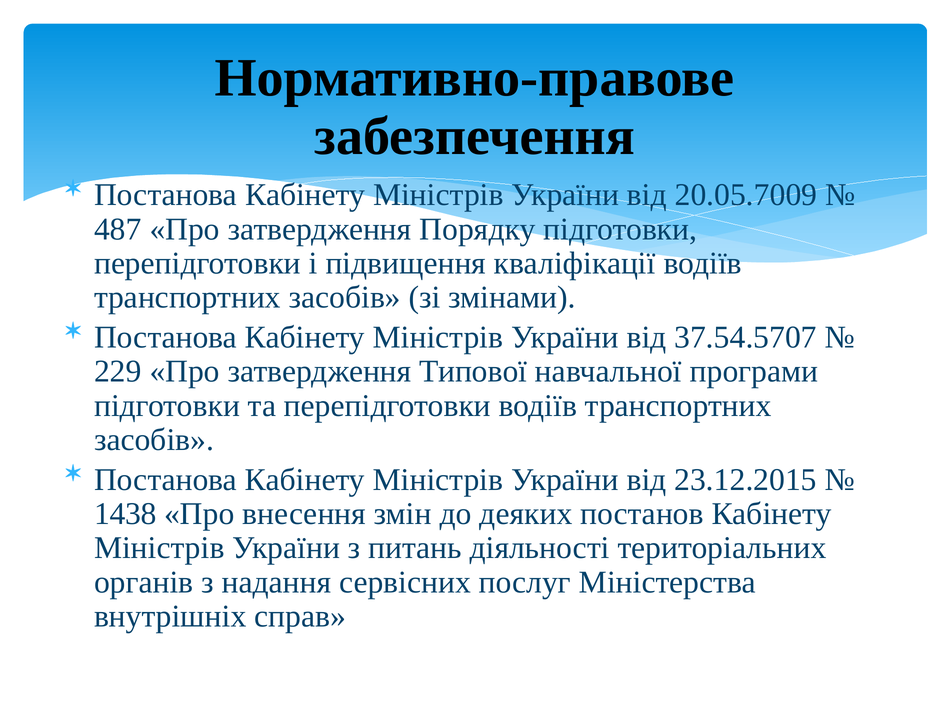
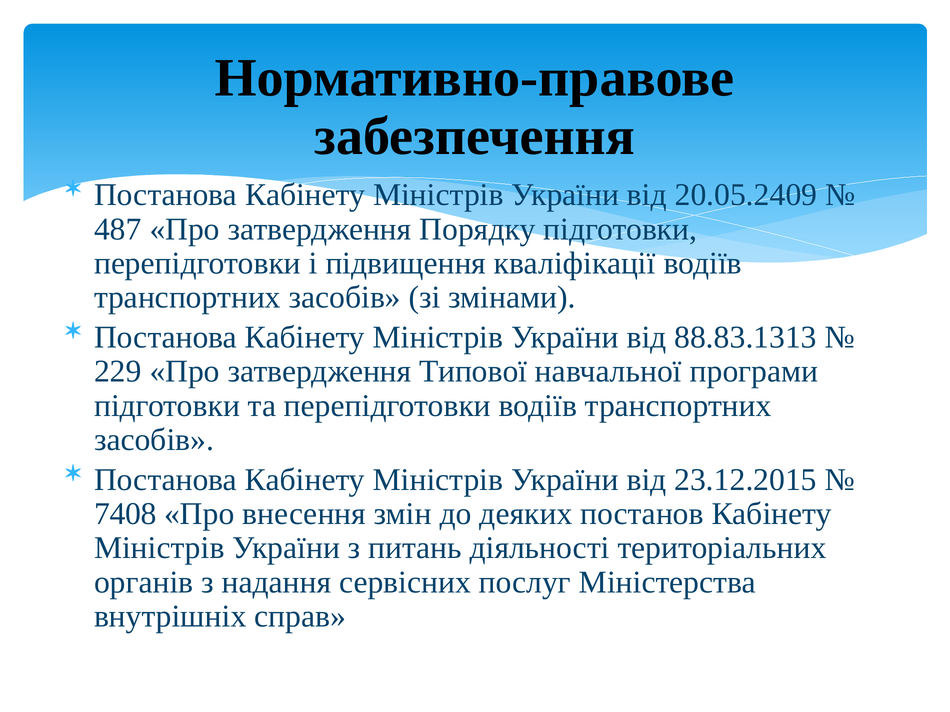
20.05.7009: 20.05.7009 -> 20.05.2409
37.54.5707: 37.54.5707 -> 88.83.1313
1438: 1438 -> 7408
